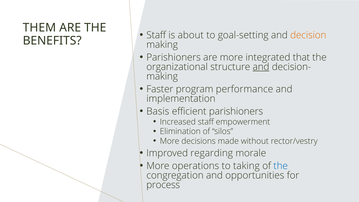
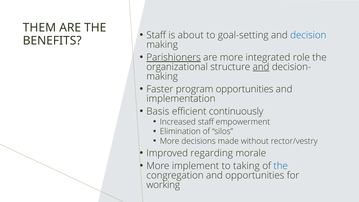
decision colour: orange -> blue
Parishioners at (174, 57) underline: none -> present
that: that -> role
program performance: performance -> opportunities
efficient parishioners: parishioners -> continuously
operations: operations -> implement
process: process -> working
